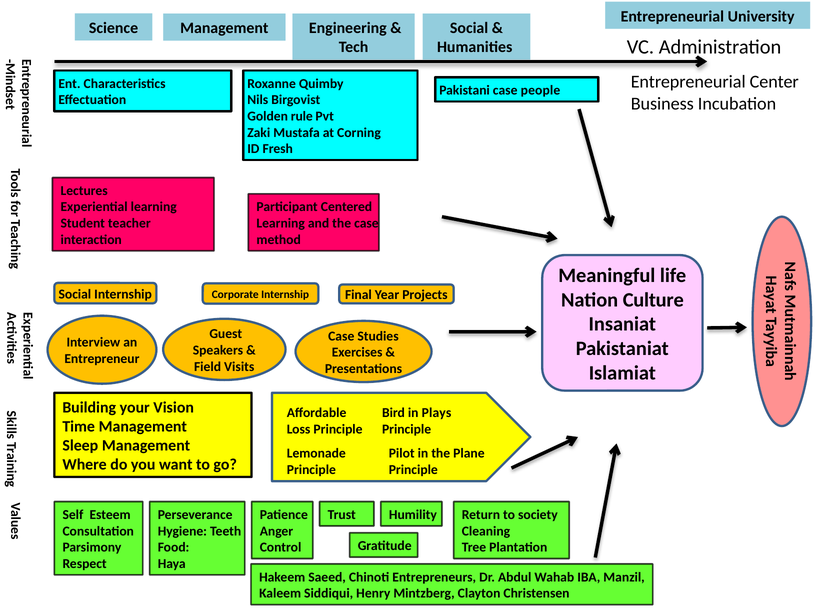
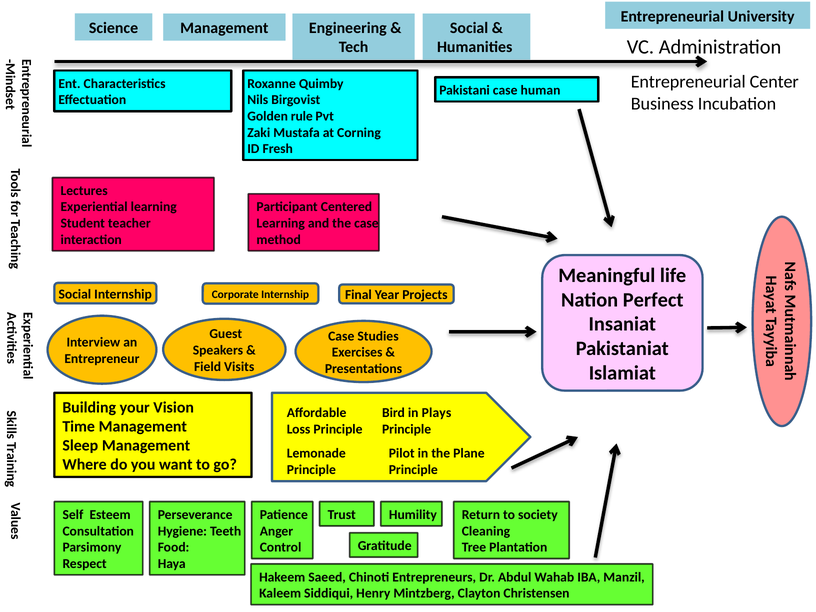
people: people -> human
Culture: Culture -> Perfect
